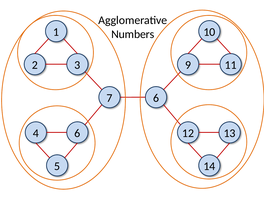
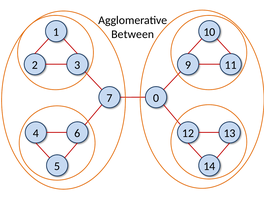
Numbers: Numbers -> Between
7 6: 6 -> 0
